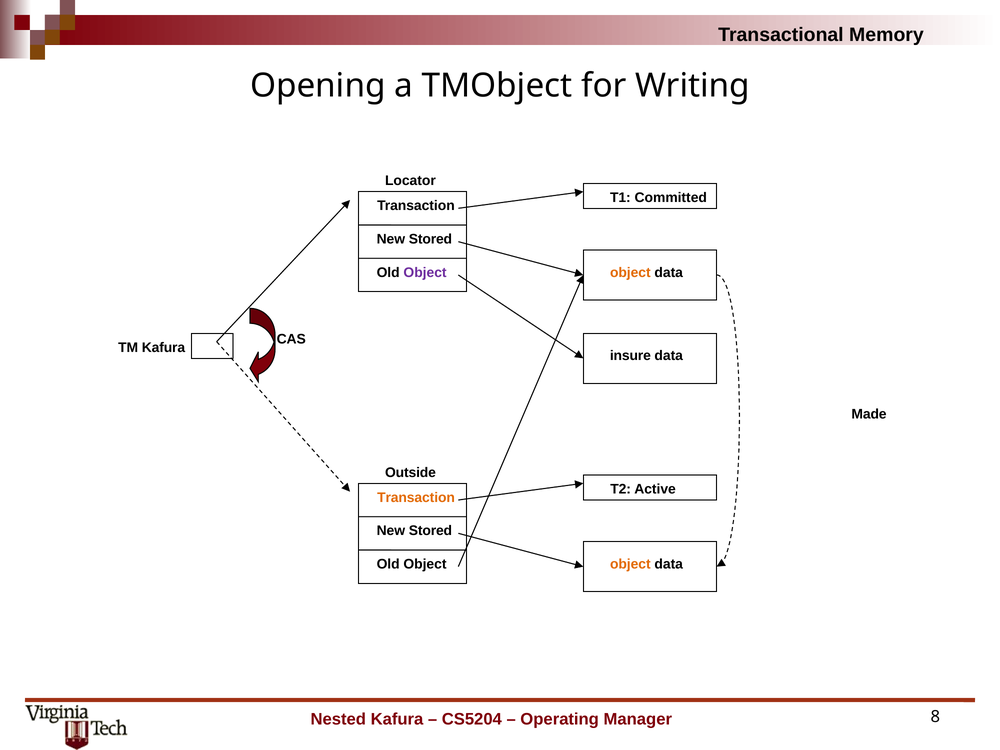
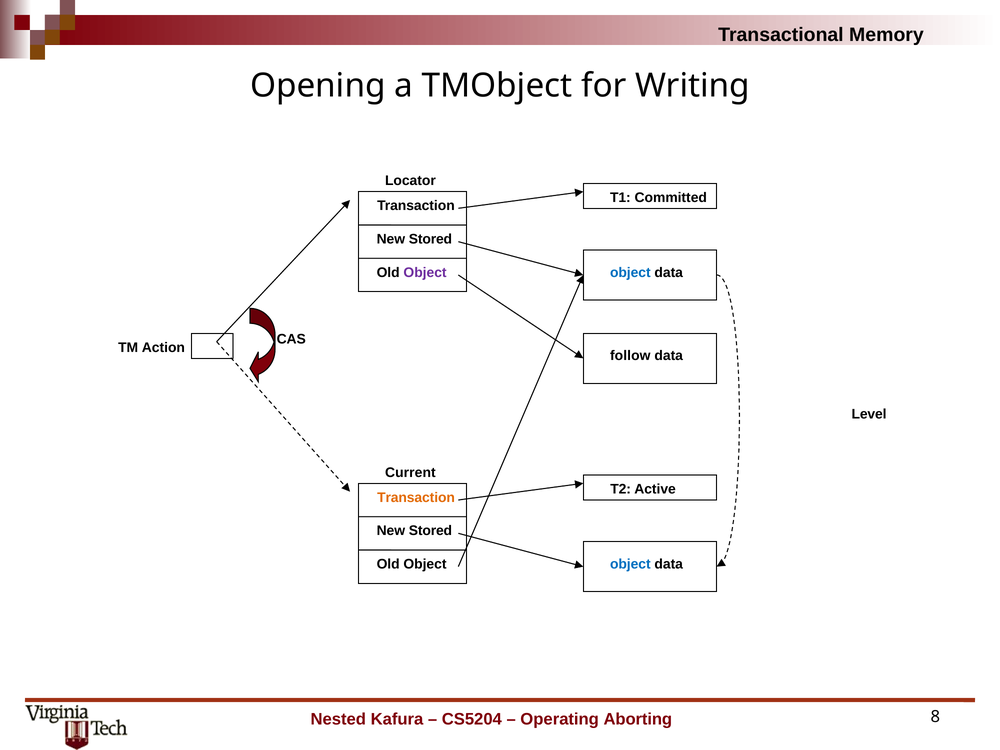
object at (630, 273) colour: orange -> blue
TM Kafura: Kafura -> Action
insure: insure -> follow
Made: Made -> Level
Outside: Outside -> Current
object at (630, 564) colour: orange -> blue
Manager: Manager -> Aborting
